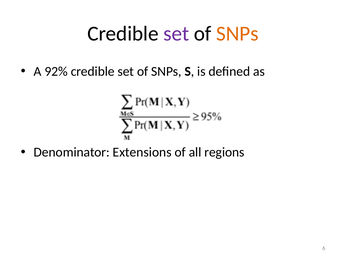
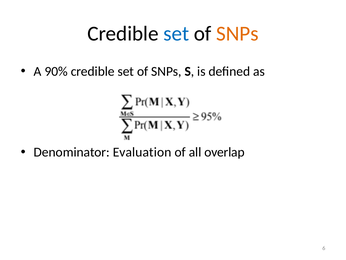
set at (176, 33) colour: purple -> blue
92%: 92% -> 90%
Extensions: Extensions -> Evaluation
regions: regions -> overlap
